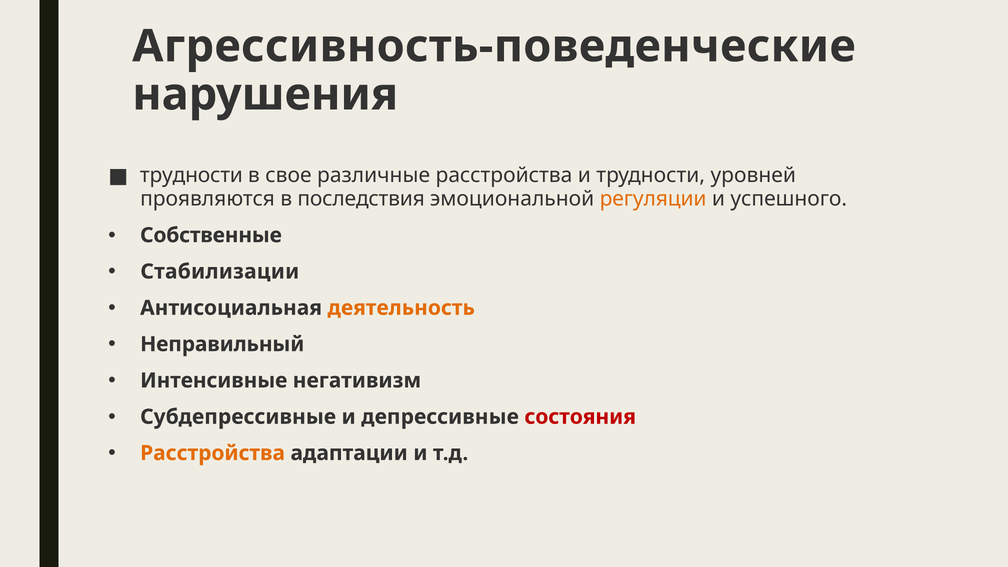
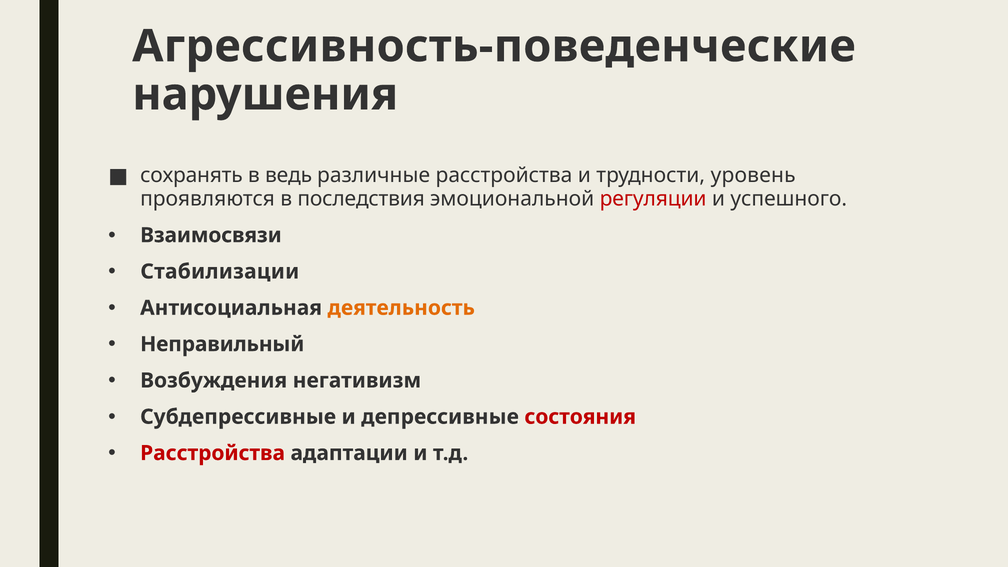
трудности at (191, 175): трудности -> сохранять
свое: свое -> ведь
уровней: уровней -> уровень
регуляции colour: orange -> red
Собственные: Собственные -> Взаимосвязи
Интенсивные: Интенсивные -> Возбуждения
Расстройства at (213, 453) colour: orange -> red
